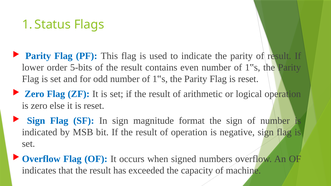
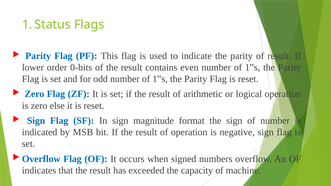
5‐bits: 5‐bits -> 0‐bits
